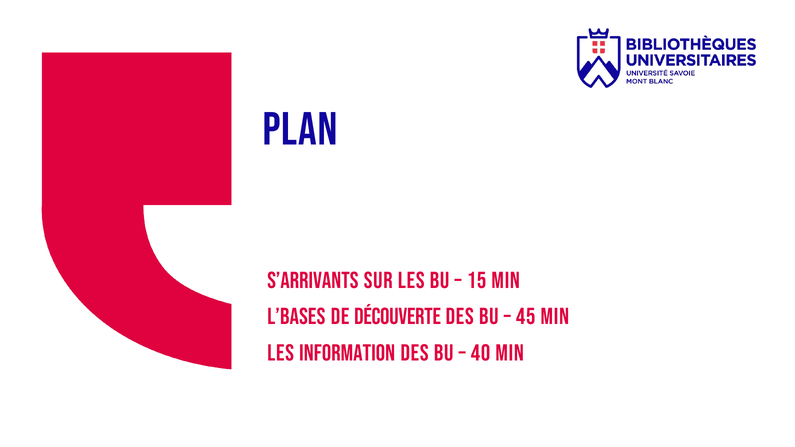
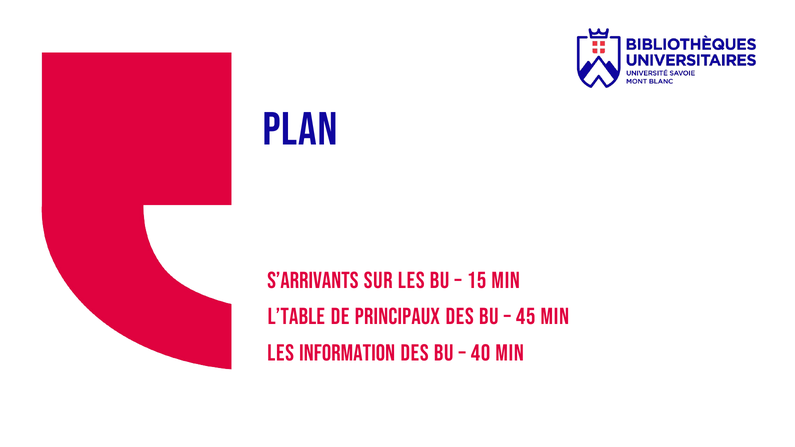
L’bases: L’bases -> L’table
découverte: découverte -> principaux
